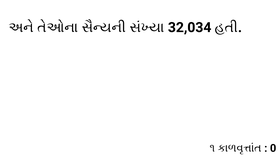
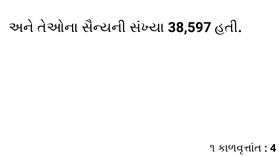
32,034: 32,034 -> 38,597
0: 0 -> 4
